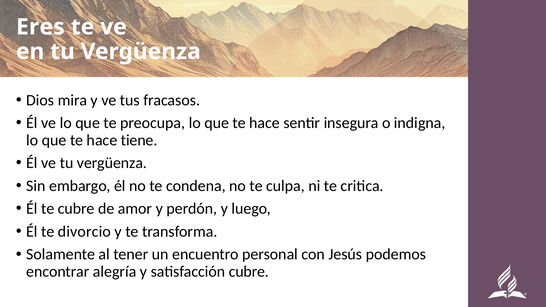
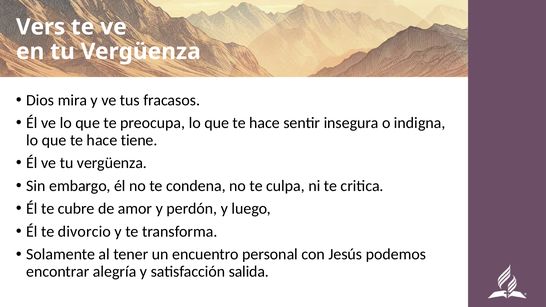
Eres: Eres -> Vers
satisfacción cubre: cubre -> salida
